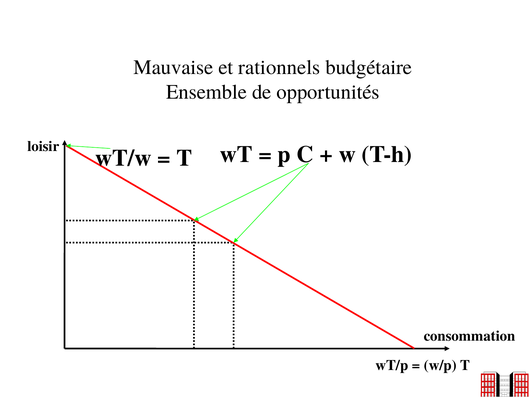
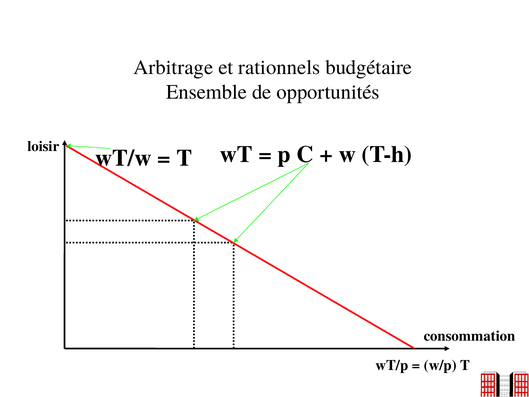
Mauvaise: Mauvaise -> Arbitrage
